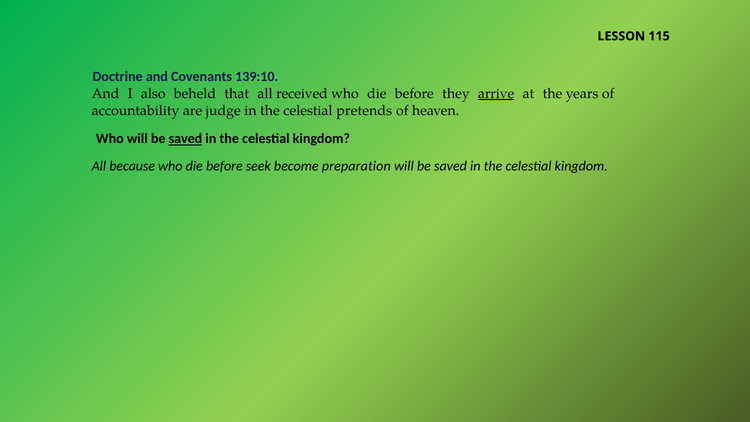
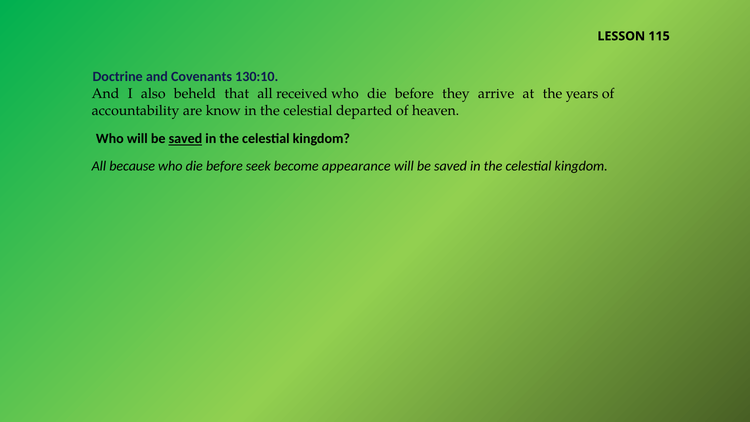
139:10: 139:10 -> 130:10
arrive underline: present -> none
judge: judge -> know
pretends: pretends -> departed
preparation: preparation -> appearance
